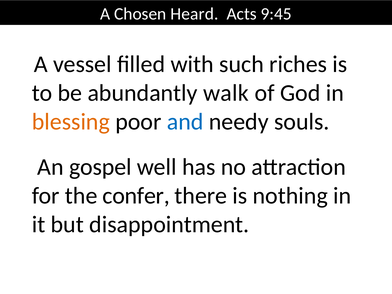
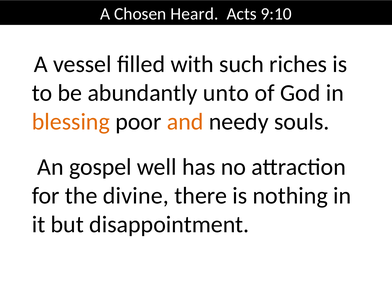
9:45: 9:45 -> 9:10
walk: walk -> unto
and colour: blue -> orange
confer: confer -> divine
